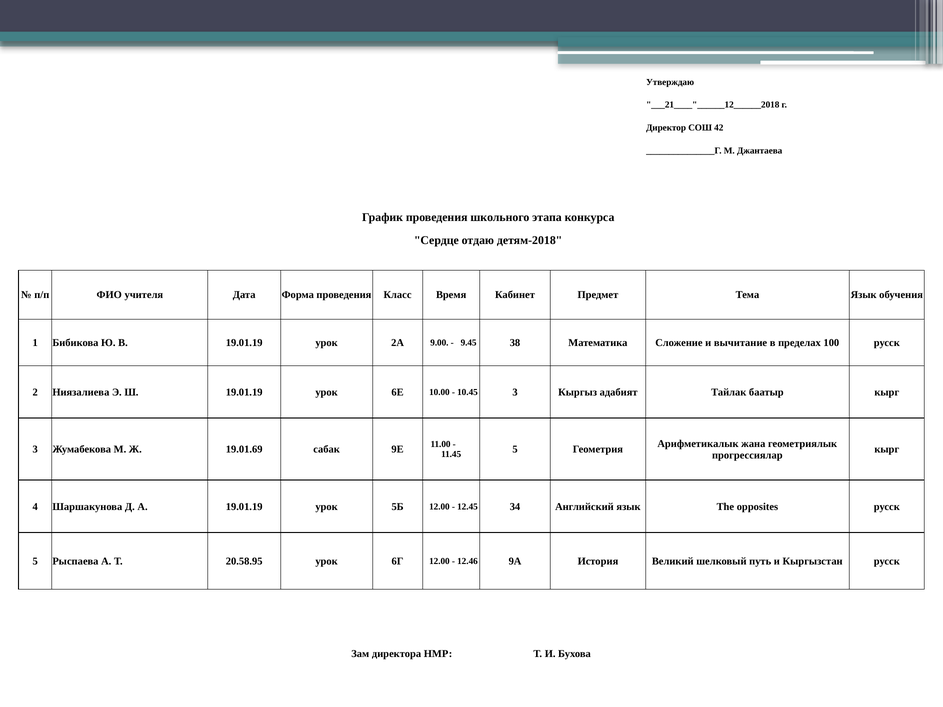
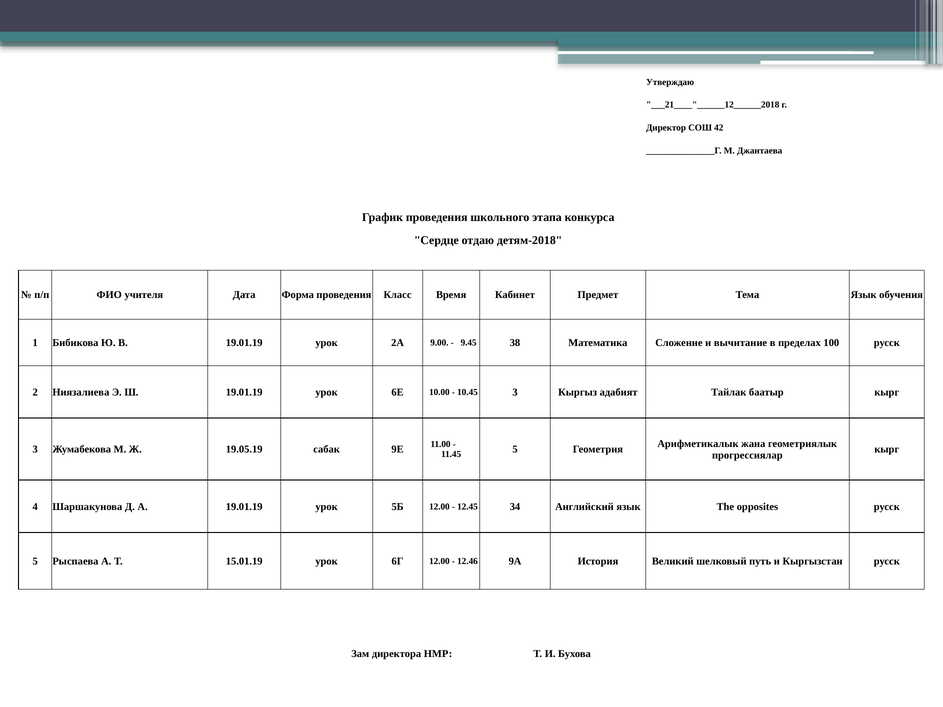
19.01.69: 19.01.69 -> 19.05.19
20.58.95: 20.58.95 -> 15.01.19
